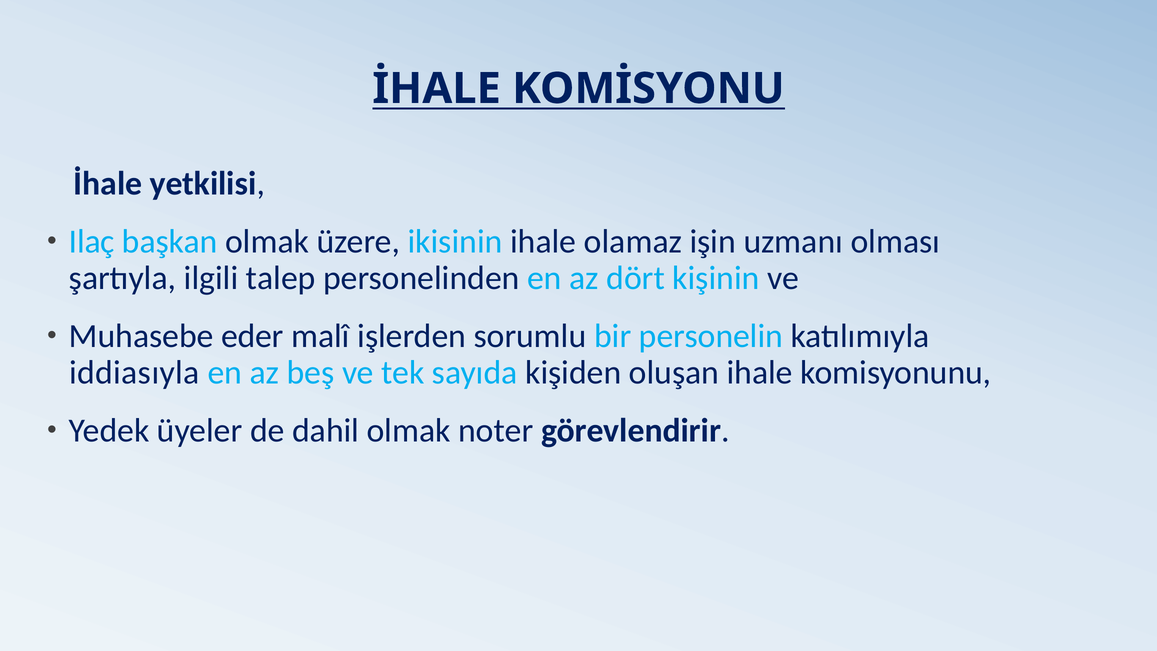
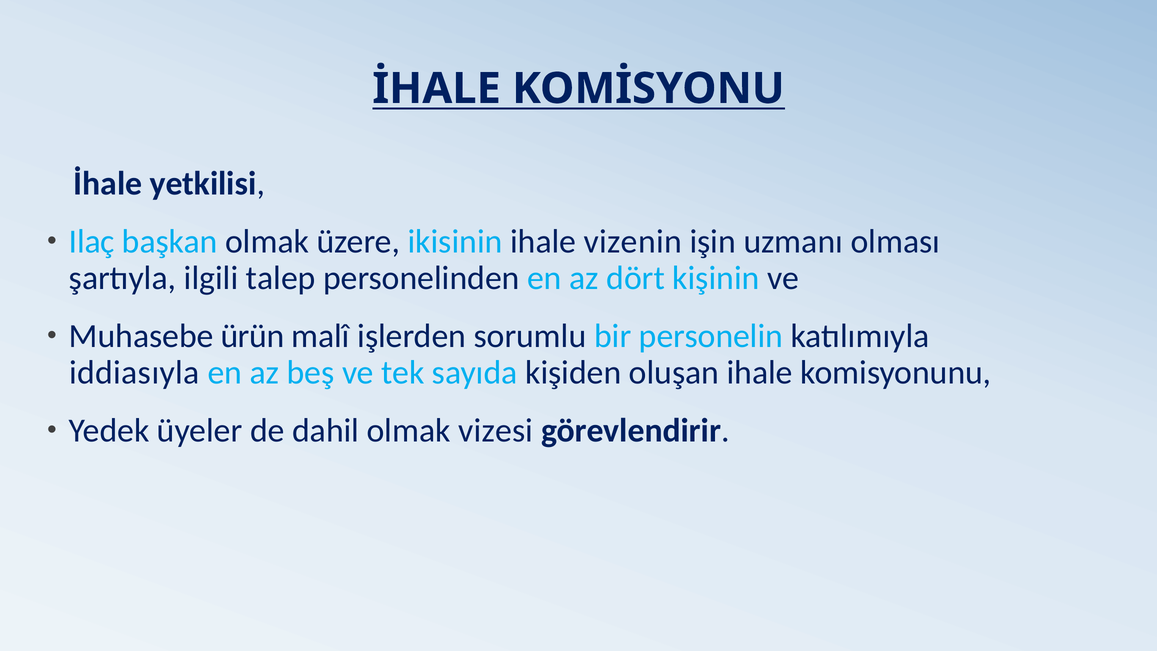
olamaz: olamaz -> vizenin
eder: eder -> ürün
noter: noter -> vizesi
